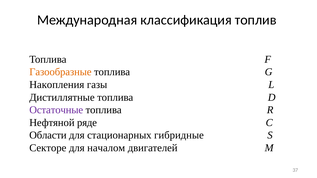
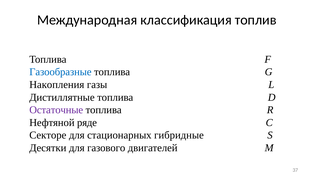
Газообразные colour: orange -> blue
Области: Области -> Секторе
Секторе: Секторе -> Десятки
началом: началом -> газового
